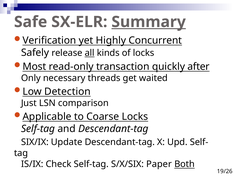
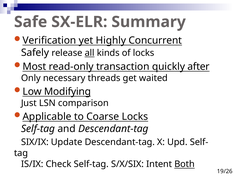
Summary underline: present -> none
Detection: Detection -> Modifying
Paper: Paper -> Intent
